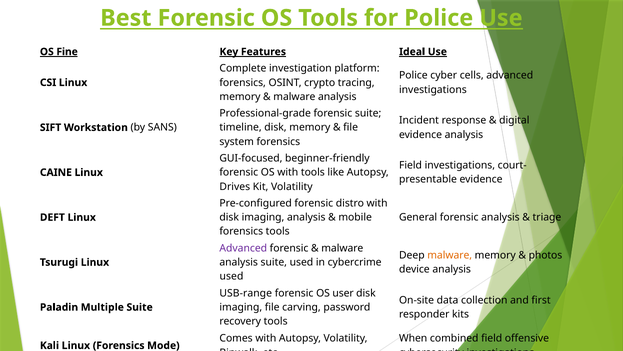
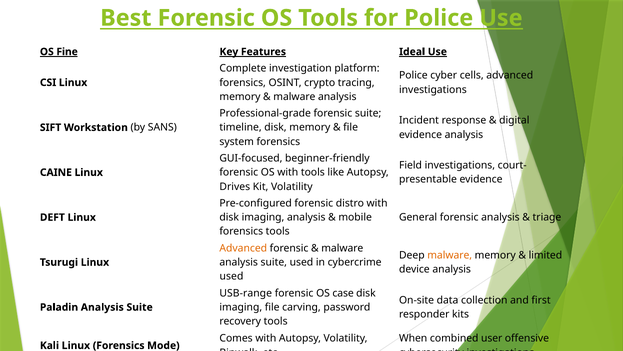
Advanced at (243, 248) colour: purple -> orange
photos: photos -> limited
user: user -> case
Paladin Multiple: Multiple -> Analysis
combined field: field -> user
